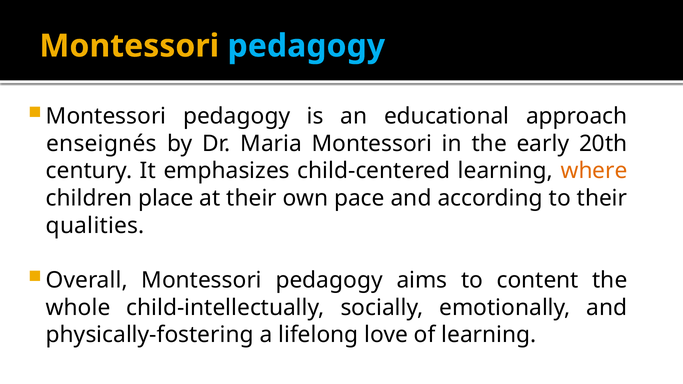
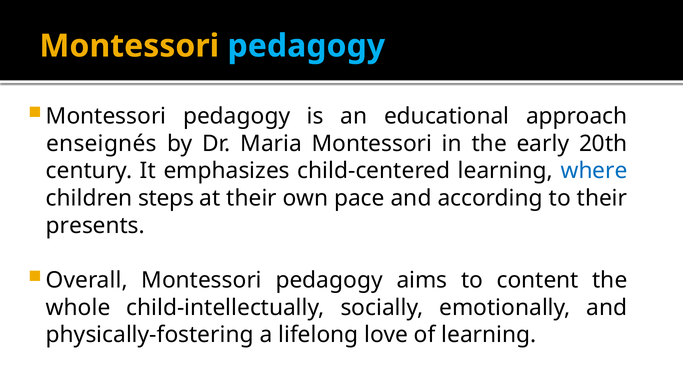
where colour: orange -> blue
place: place -> steps
qualities: qualities -> presents
